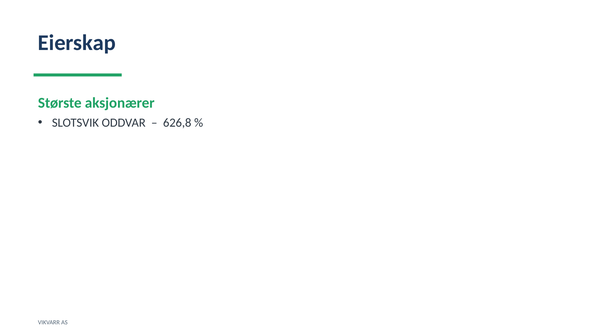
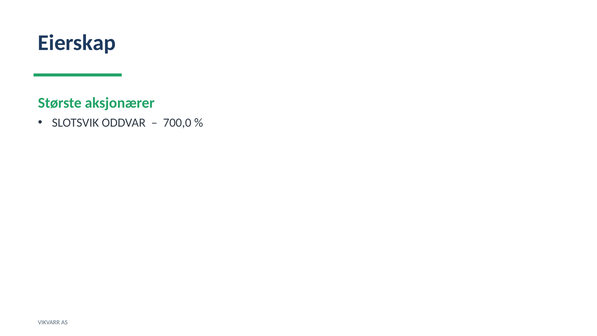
626,8: 626,8 -> 700,0
